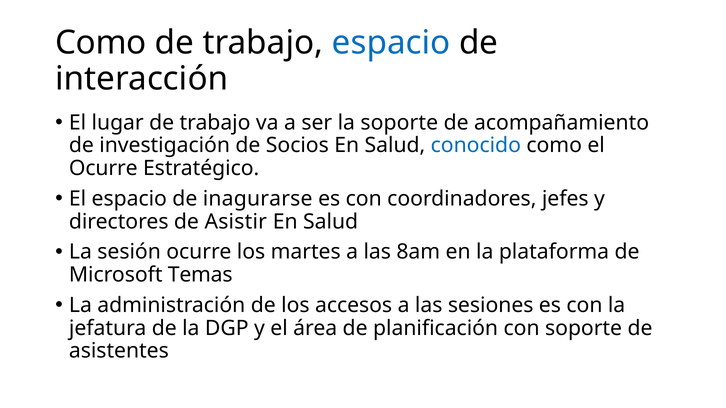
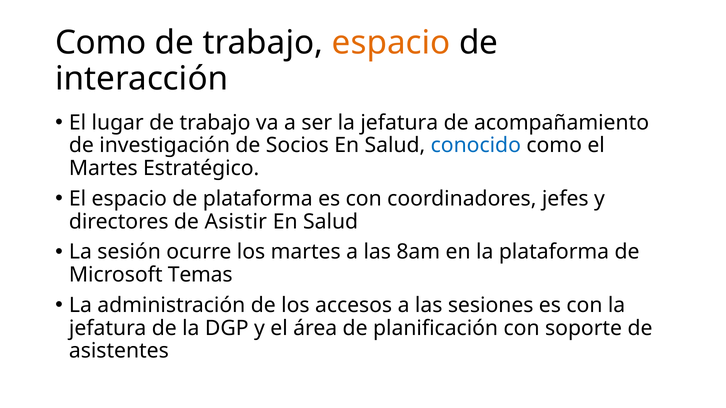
espacio at (391, 43) colour: blue -> orange
ser la soporte: soporte -> jefatura
Ocurre at (103, 168): Ocurre -> Martes
de inagurarse: inagurarse -> plataforma
